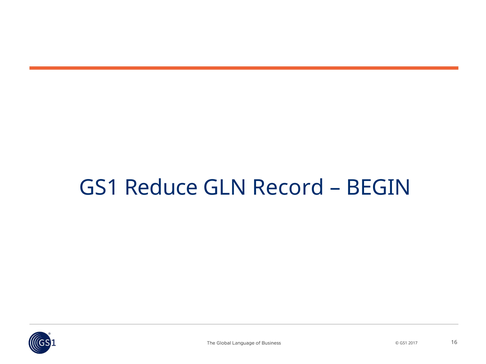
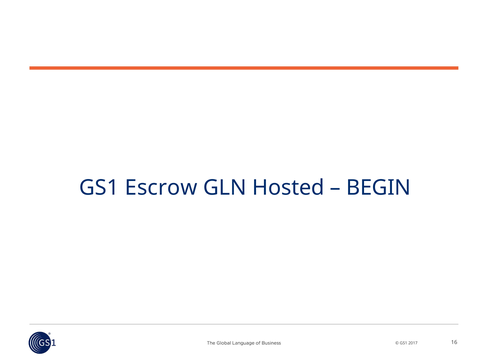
Reduce: Reduce -> Escrow
Record: Record -> Hosted
